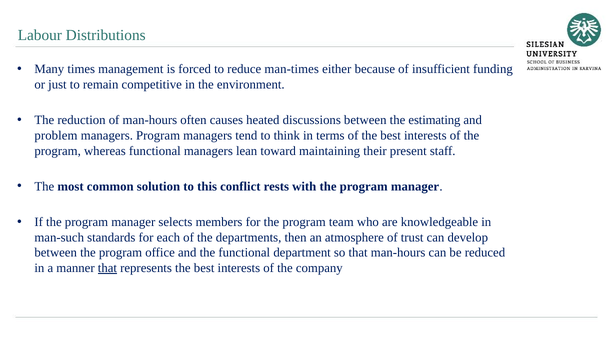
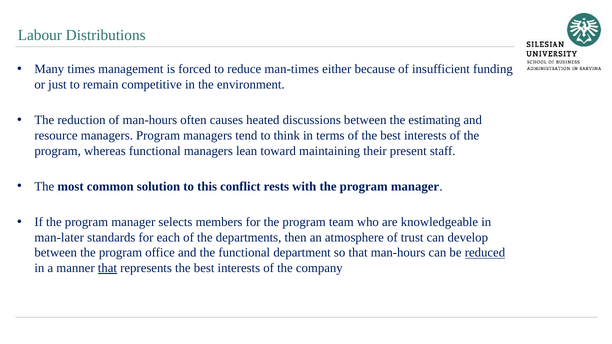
problem: problem -> resource
man-such: man-such -> man-later
reduced underline: none -> present
